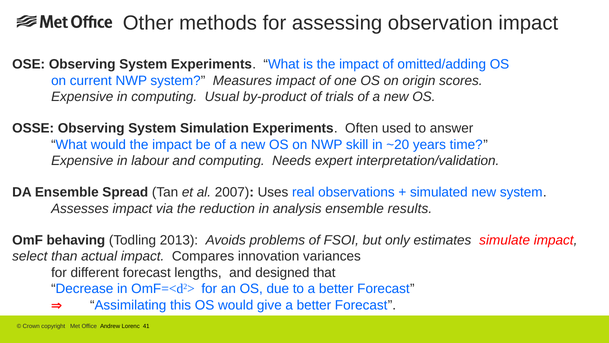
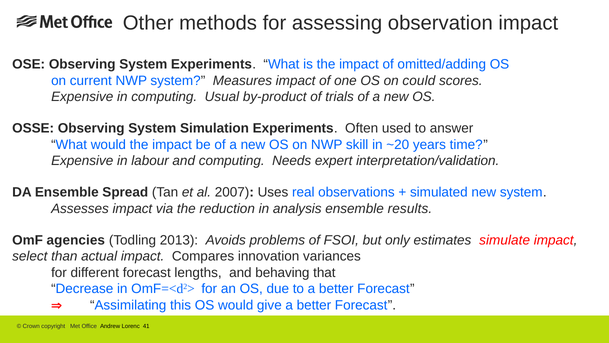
origin: origin -> could
behaving: behaving -> agencies
designed: designed -> behaving
